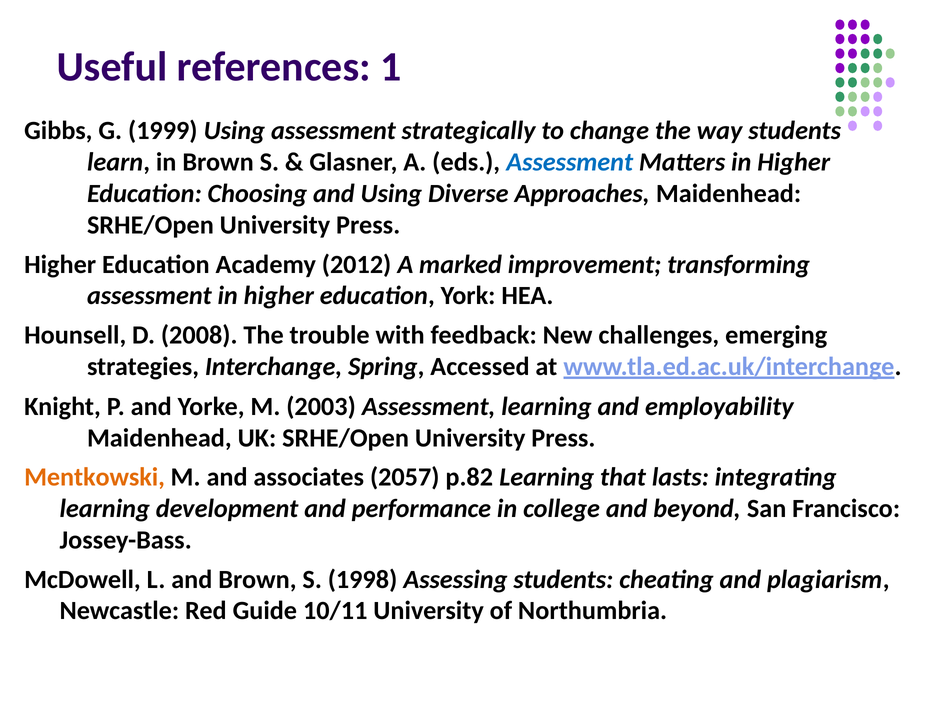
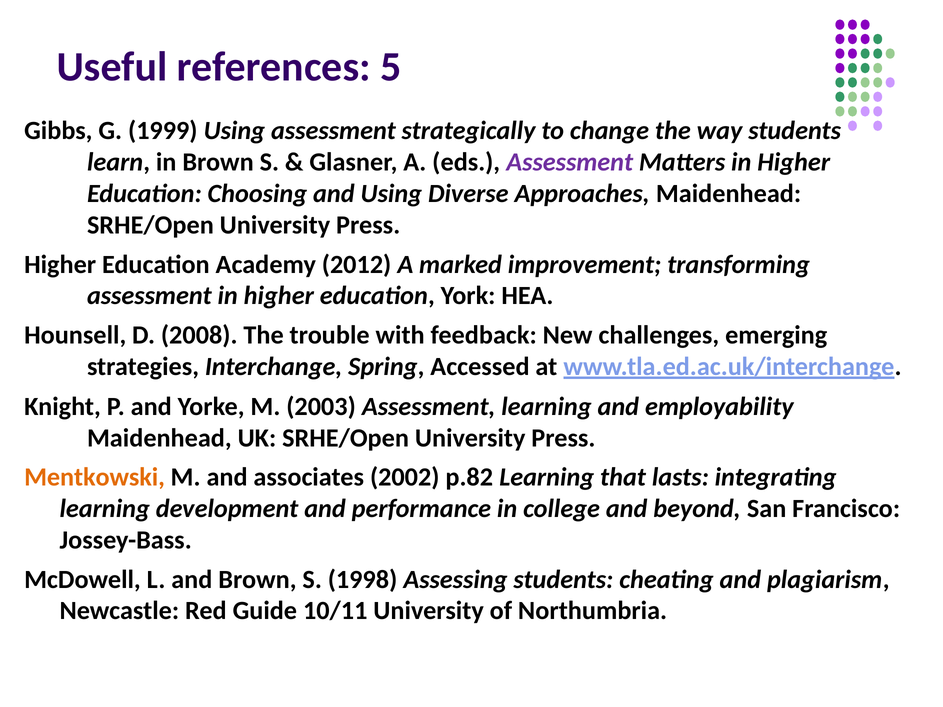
1: 1 -> 5
Assessment at (570, 162) colour: blue -> purple
2057: 2057 -> 2002
